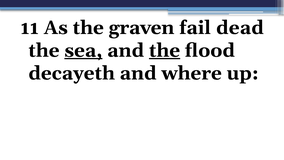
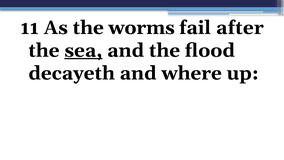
graven: graven -> worms
dead: dead -> after
the at (165, 50) underline: present -> none
